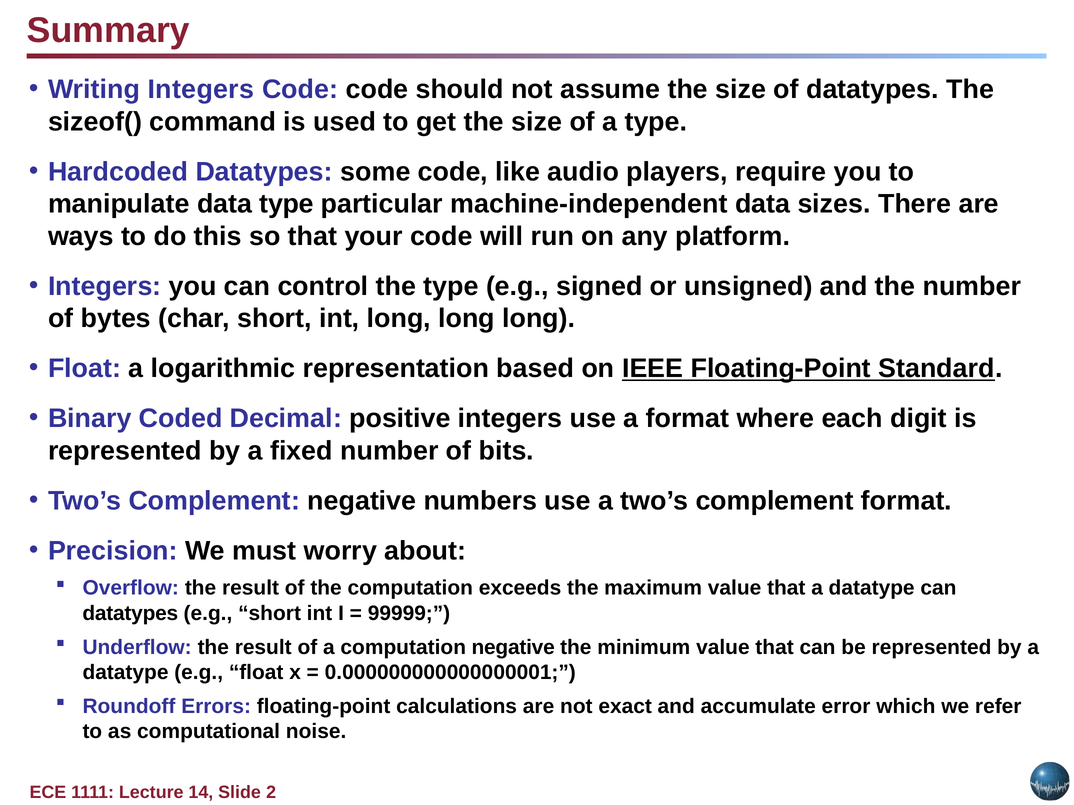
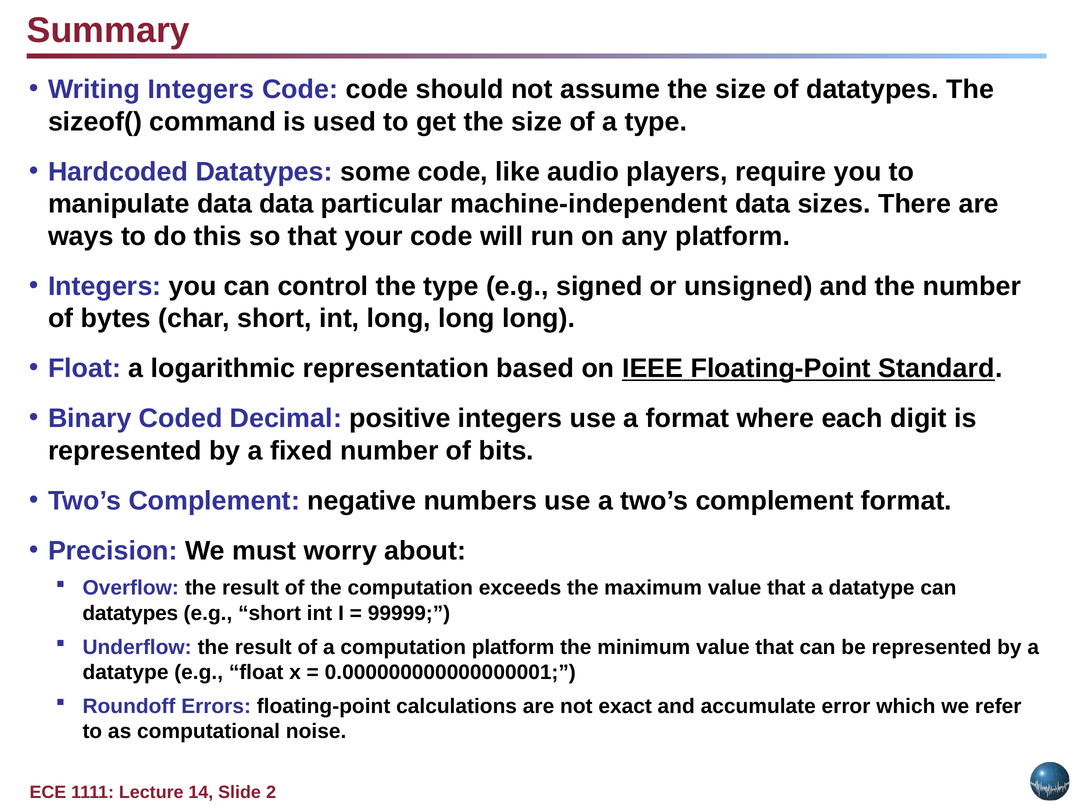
data type: type -> data
computation negative: negative -> platform
